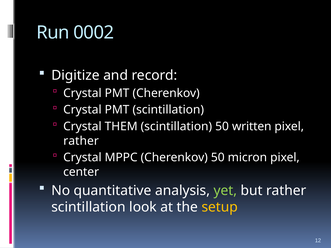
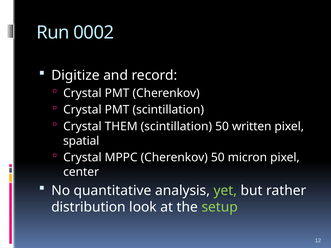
rather at (81, 141): rather -> spatial
scintillation at (88, 207): scintillation -> distribution
setup colour: yellow -> light green
